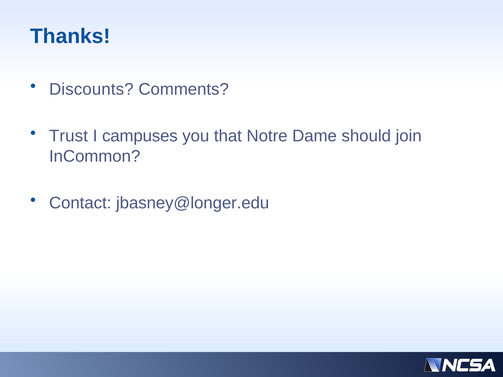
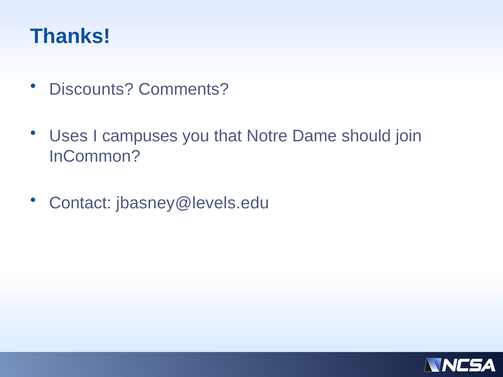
Trust: Trust -> Uses
jbasney@longer.edu: jbasney@longer.edu -> jbasney@levels.edu
